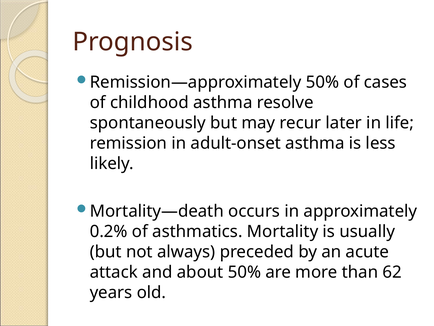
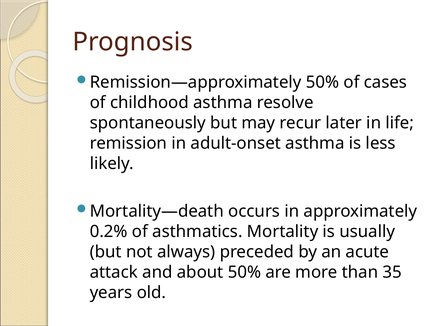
62: 62 -> 35
